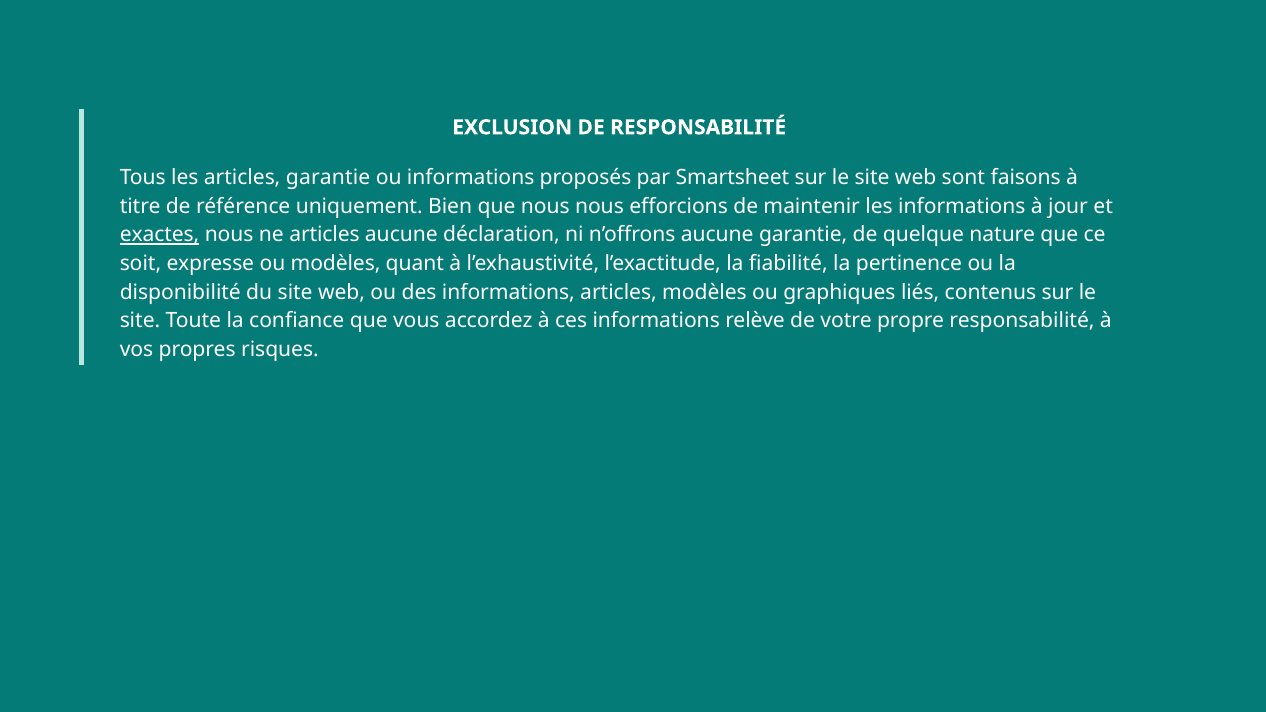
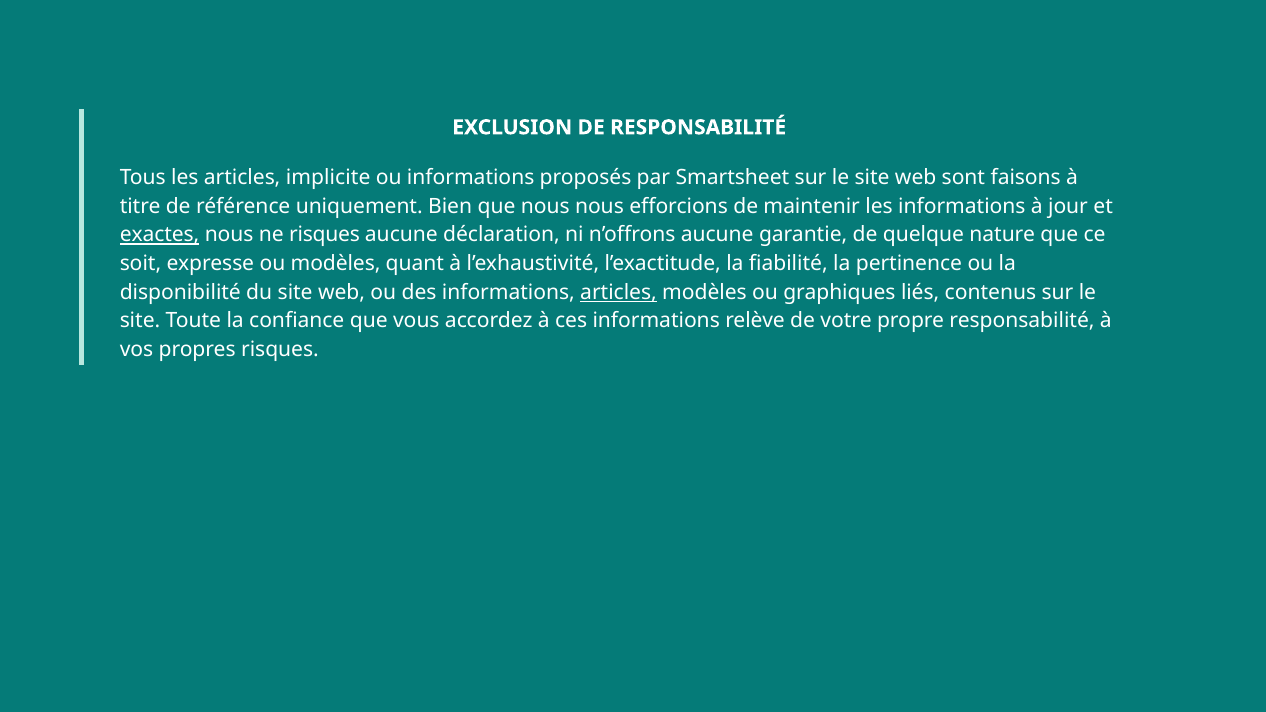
articles garantie: garantie -> implicite
ne articles: articles -> risques
articles at (619, 292) underline: none -> present
